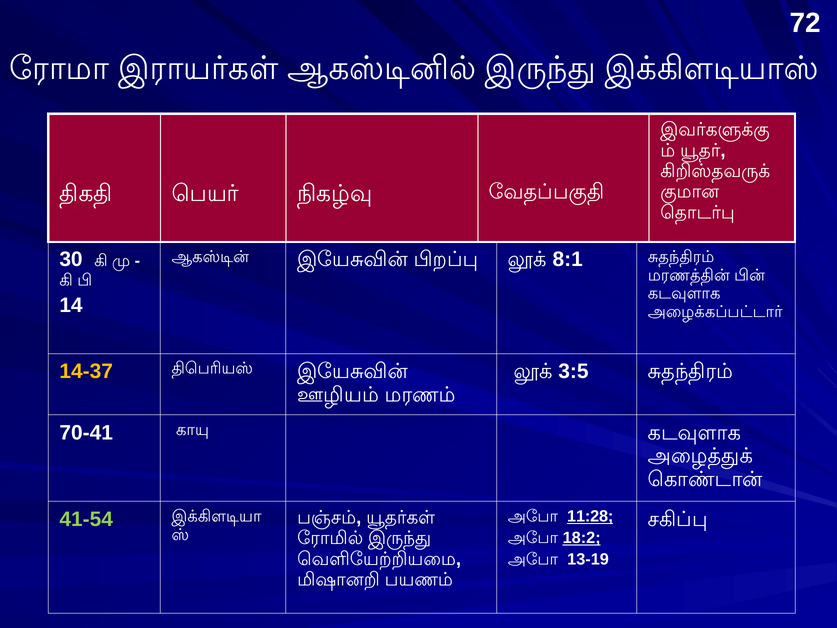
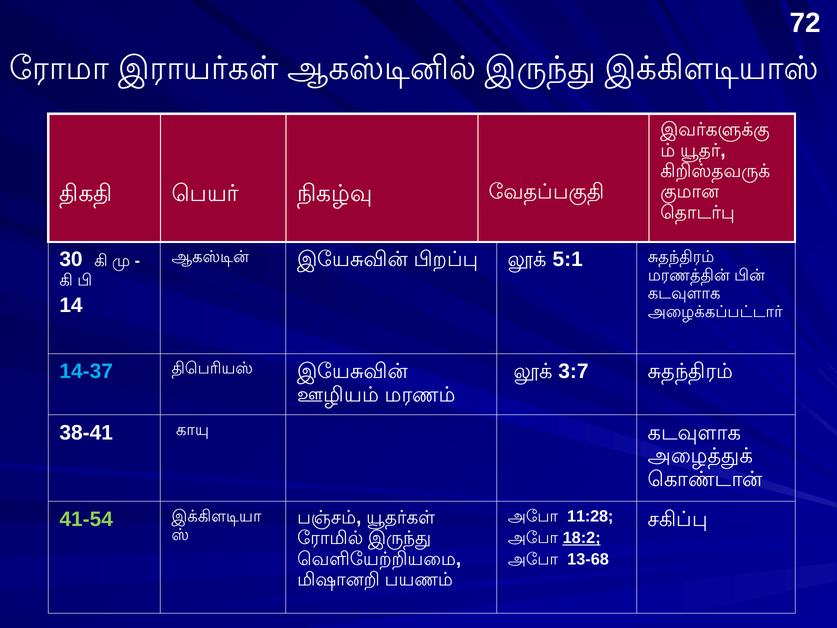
8:1: 8:1 -> 5:1
14-37 colour: yellow -> light blue
3:5: 3:5 -> 3:7
70-41: 70-41 -> 38-41
11:28 underline: present -> none
13-19: 13-19 -> 13-68
